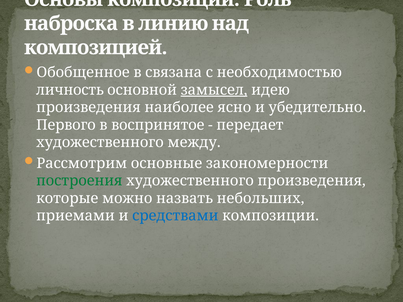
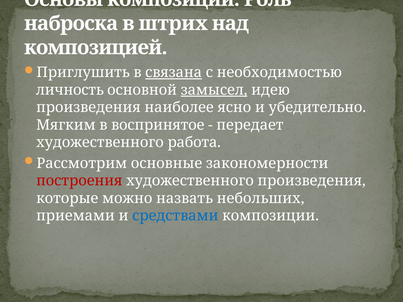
линию: линию -> штрих
Обобщенное: Обобщенное -> Приглушить
связана underline: none -> present
Первого: Первого -> Мягким
между: между -> работа
построения colour: green -> red
